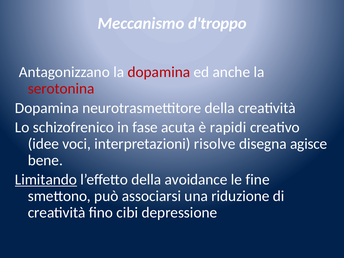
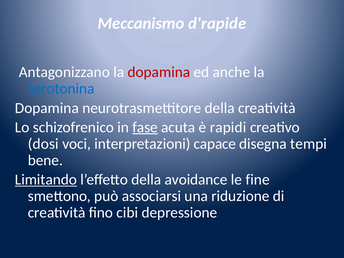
d'troppo: d'troppo -> d'rapide
serotonina colour: red -> blue
fase underline: none -> present
idee: idee -> dosi
risolve: risolve -> capace
agisce: agisce -> tempi
